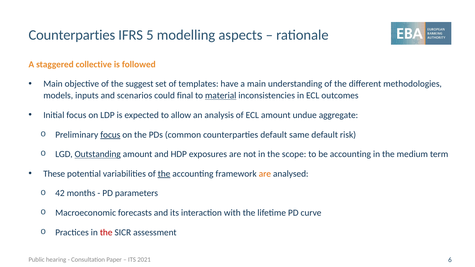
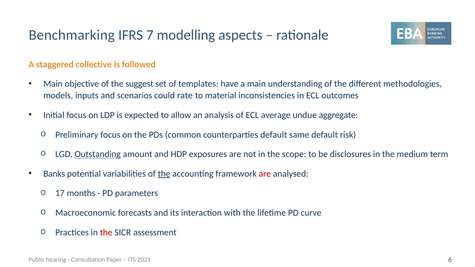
Counterparties at (72, 35): Counterparties -> Benchmarking
5: 5 -> 7
final: final -> rate
material underline: present -> none
ECL amount: amount -> average
focus at (110, 135) underline: present -> none
be accounting: accounting -> disclosures
These: These -> Banks
are at (265, 174) colour: orange -> red
42: 42 -> 17
